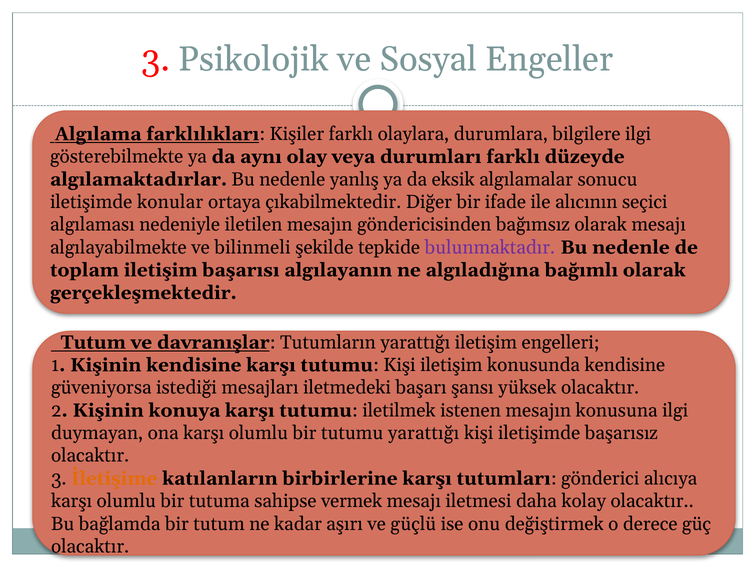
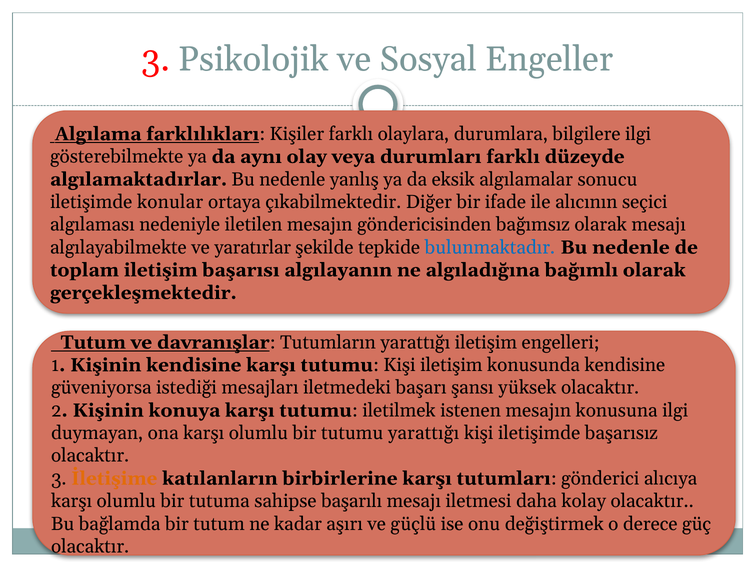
bilinmeli: bilinmeli -> yaratırlar
bulunmaktadır colour: purple -> blue
vermek: vermek -> başarılı
